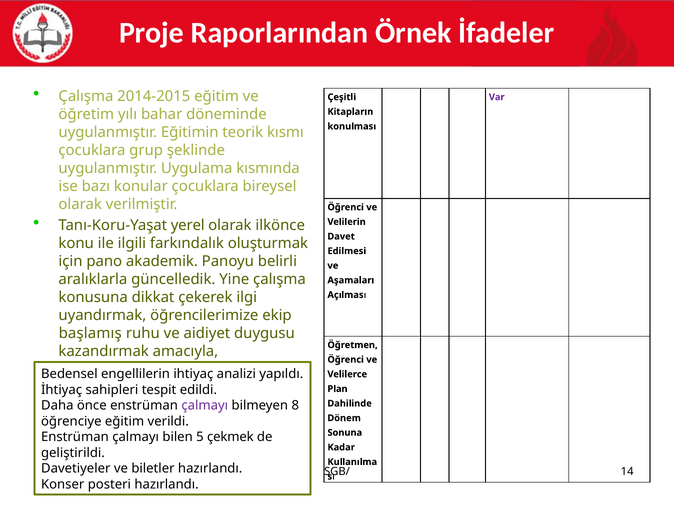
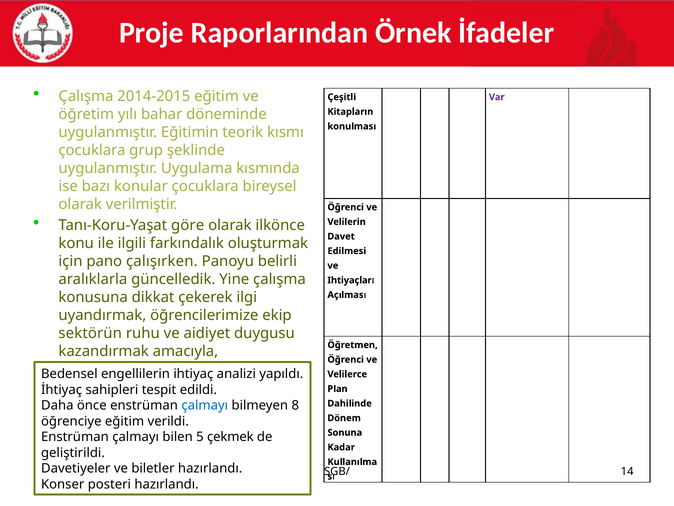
yerel: yerel -> göre
akademik: akademik -> çalışırken
Aşamaları: Aşamaları -> Ihtiyaçları
başlamış: başlamış -> sektörün
çalmayı at (205, 405) colour: purple -> blue
